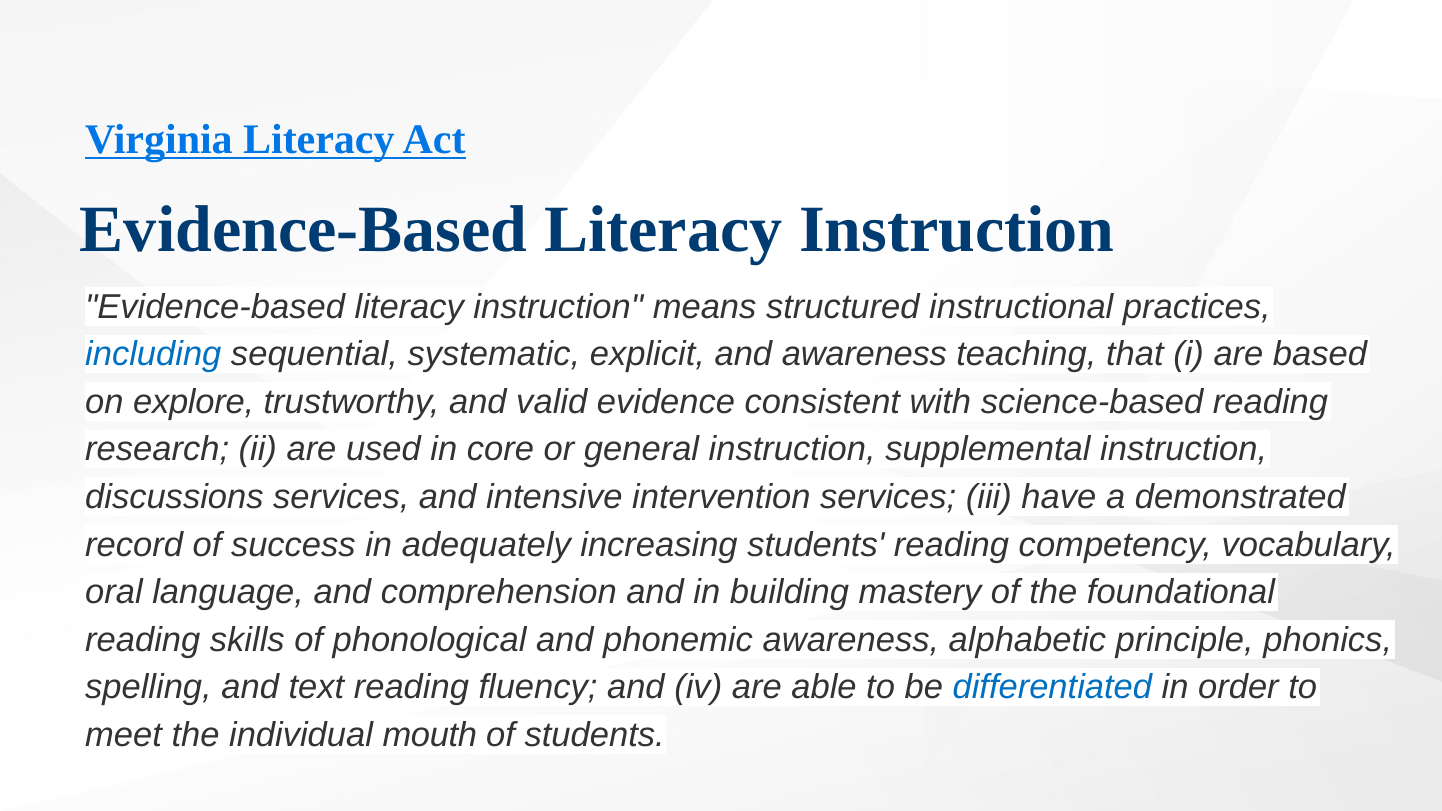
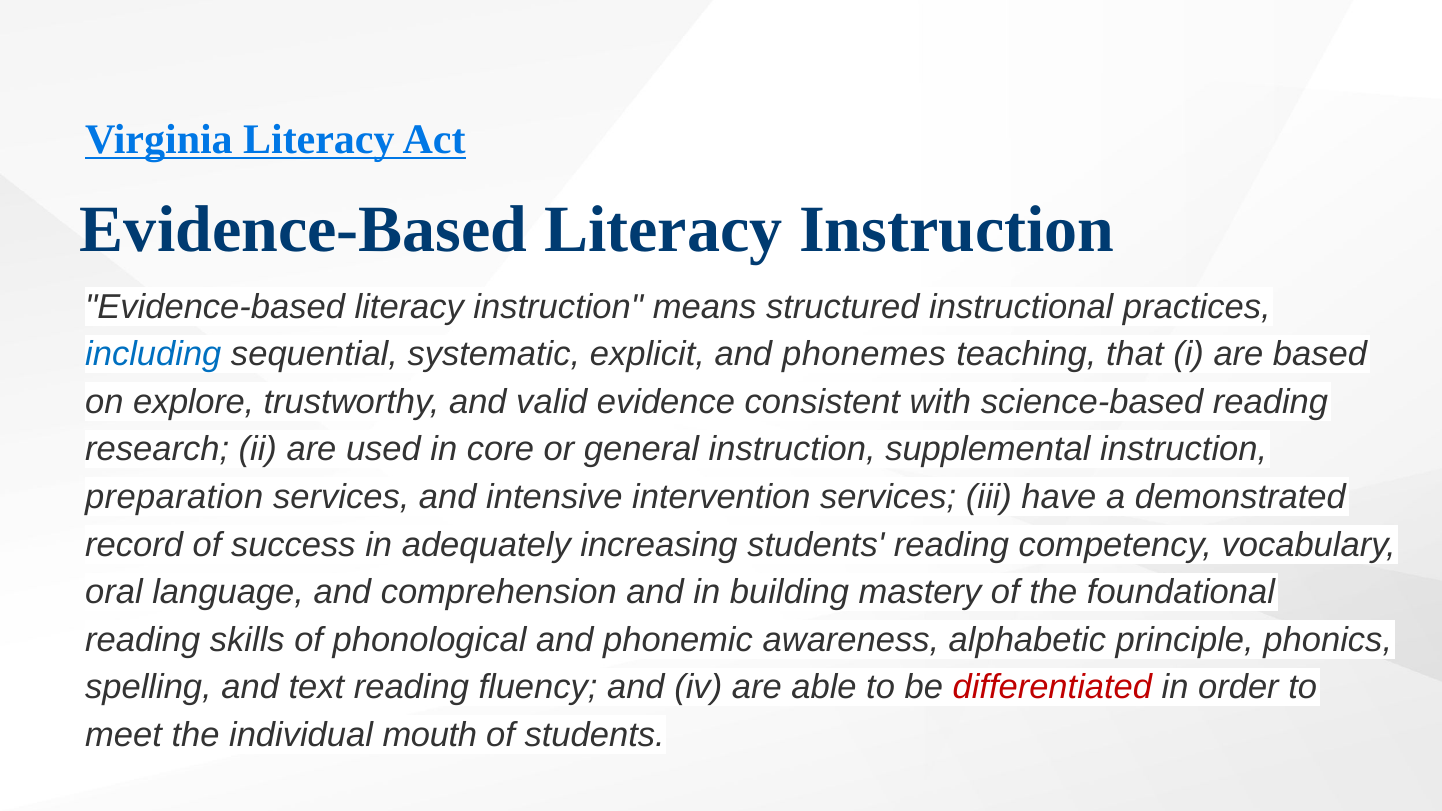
and awareness: awareness -> phonemes
discussions: discussions -> preparation
differentiated colour: blue -> red
